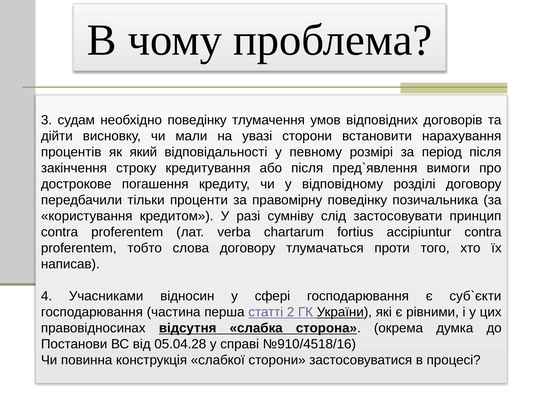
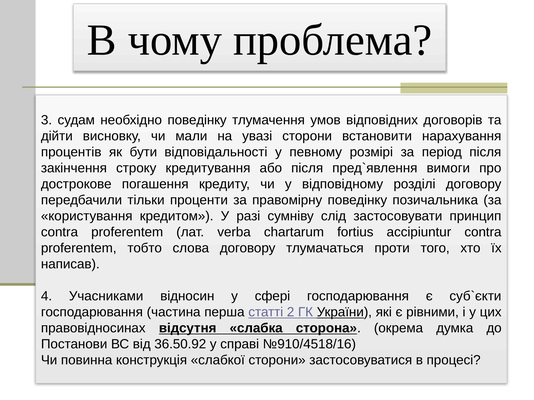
який: який -> бути
05.04.28: 05.04.28 -> 36.50.92
